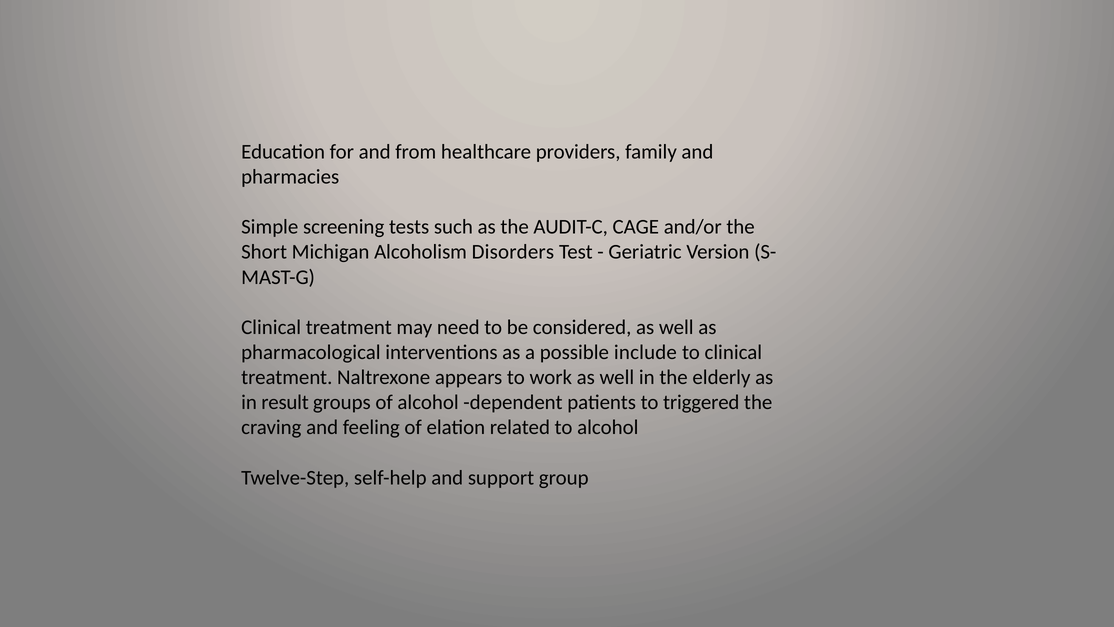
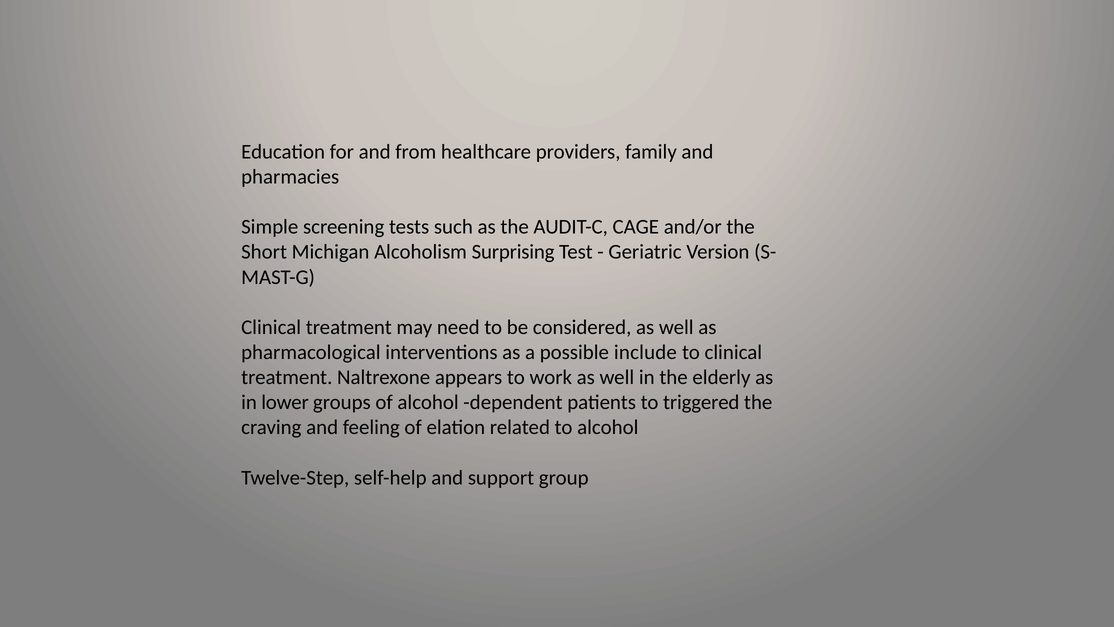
Disorders: Disorders -> Surprising
result: result -> lower
